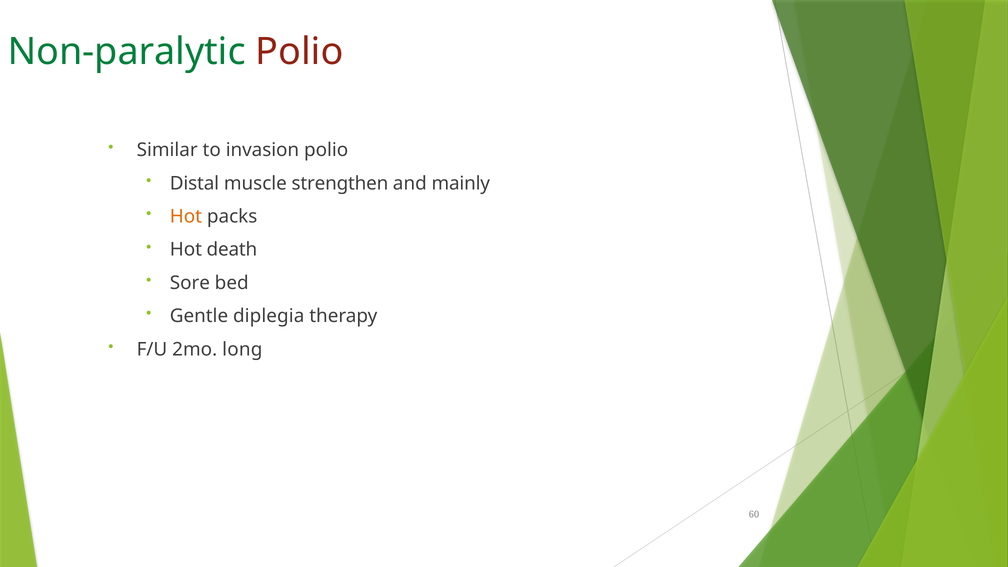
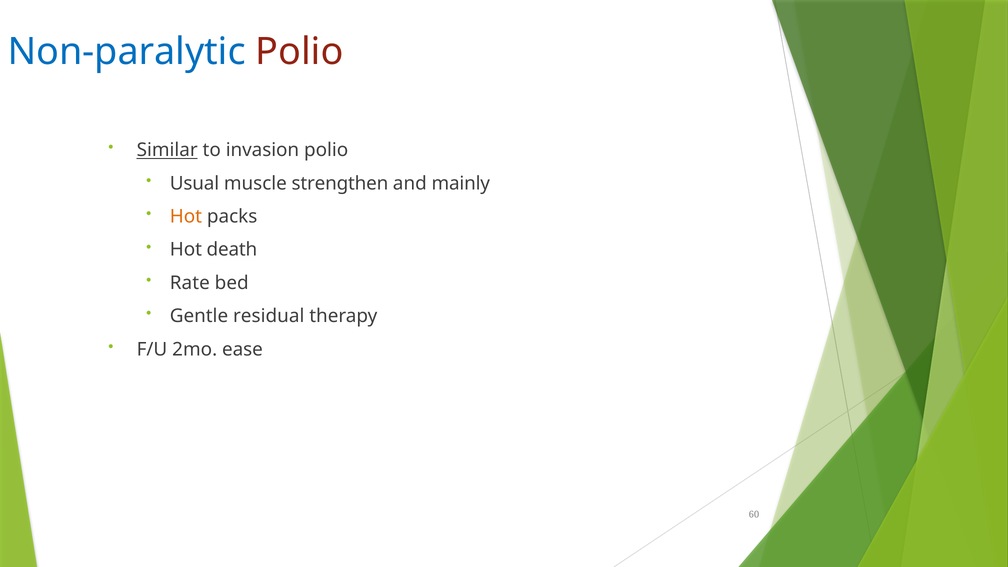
Non-paralytic colour: green -> blue
Similar underline: none -> present
Distal: Distal -> Usual
Sore: Sore -> Rate
diplegia: diplegia -> residual
long: long -> ease
